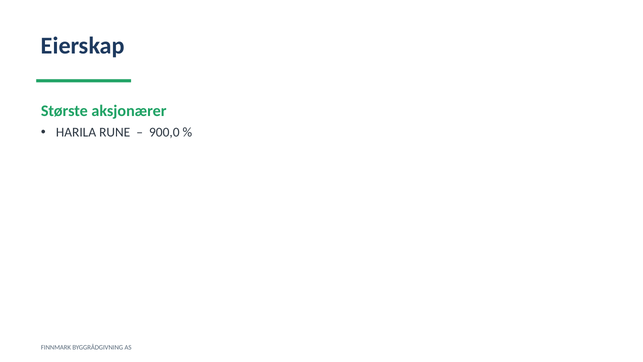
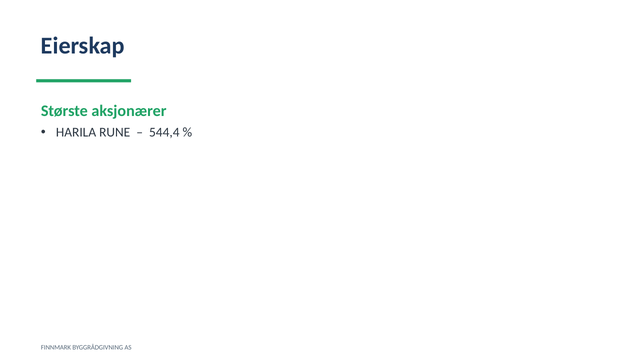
900,0: 900,0 -> 544,4
